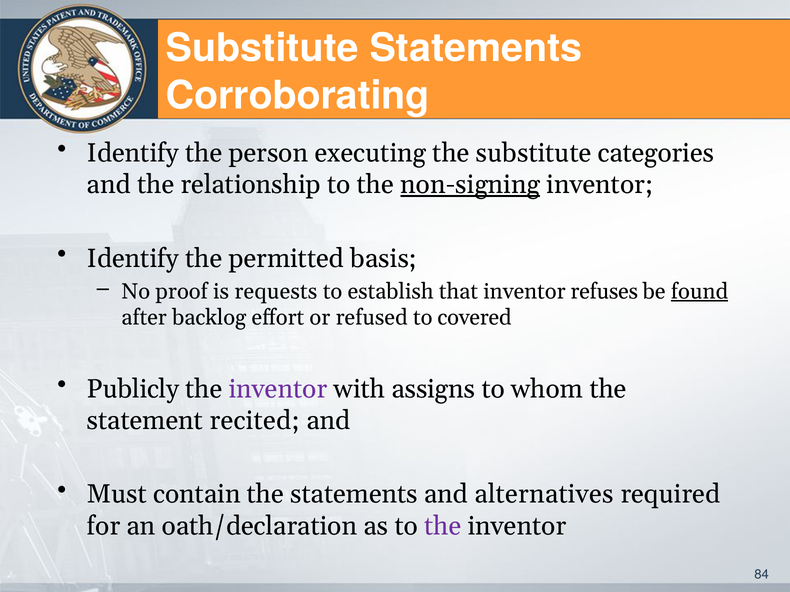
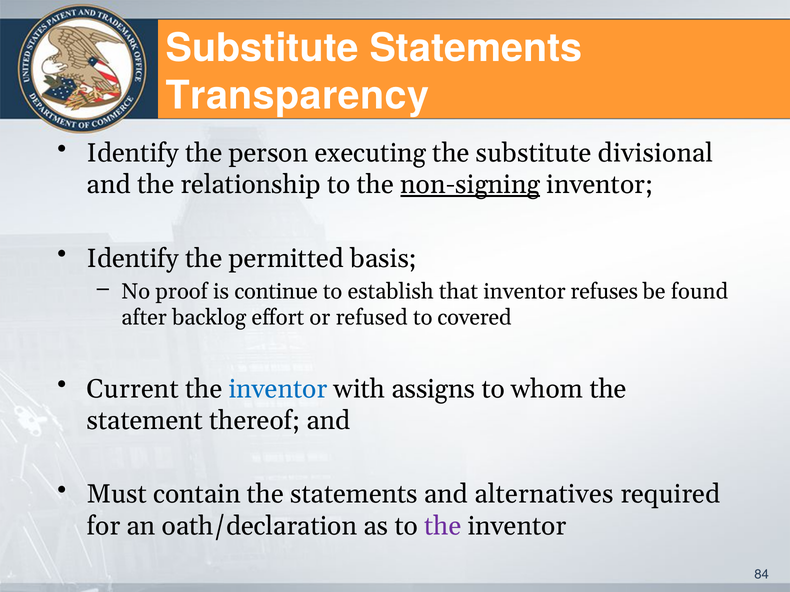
Corroborating: Corroborating -> Transparency
categories: categories -> divisional
requests: requests -> continue
found underline: present -> none
Publicly: Publicly -> Current
inventor at (278, 389) colour: purple -> blue
recited: recited -> thereof
